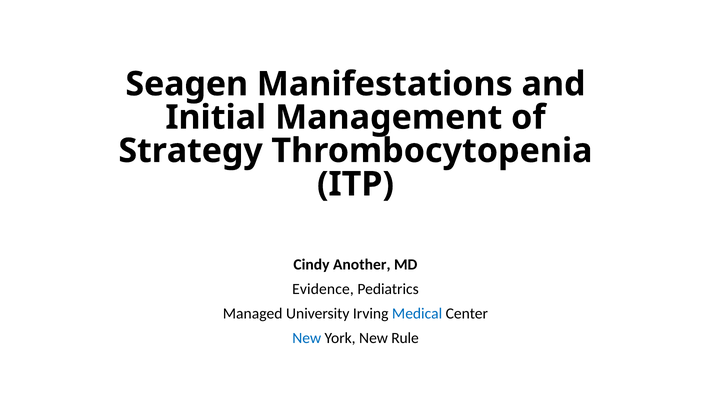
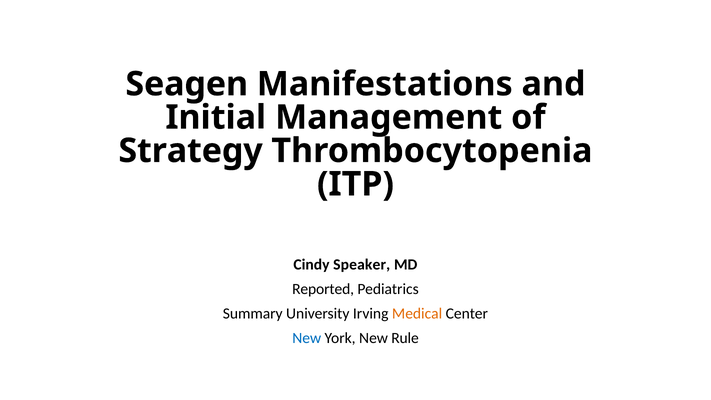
Another: Another -> Speaker
Evidence: Evidence -> Reported
Managed: Managed -> Summary
Medical colour: blue -> orange
